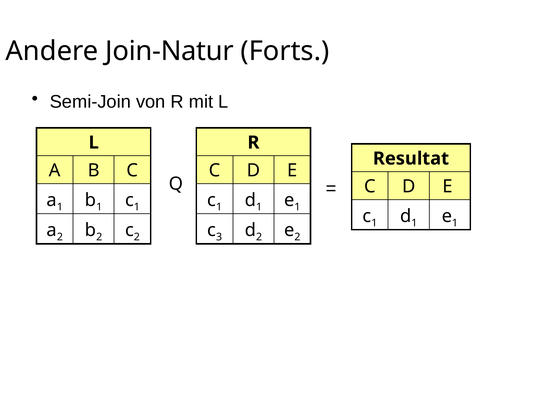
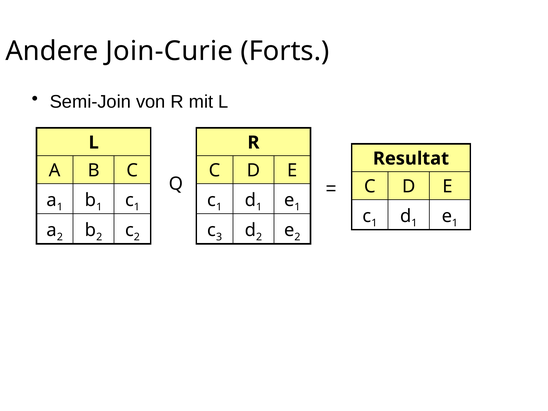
Join-Natur: Join-Natur -> Join-Curie
